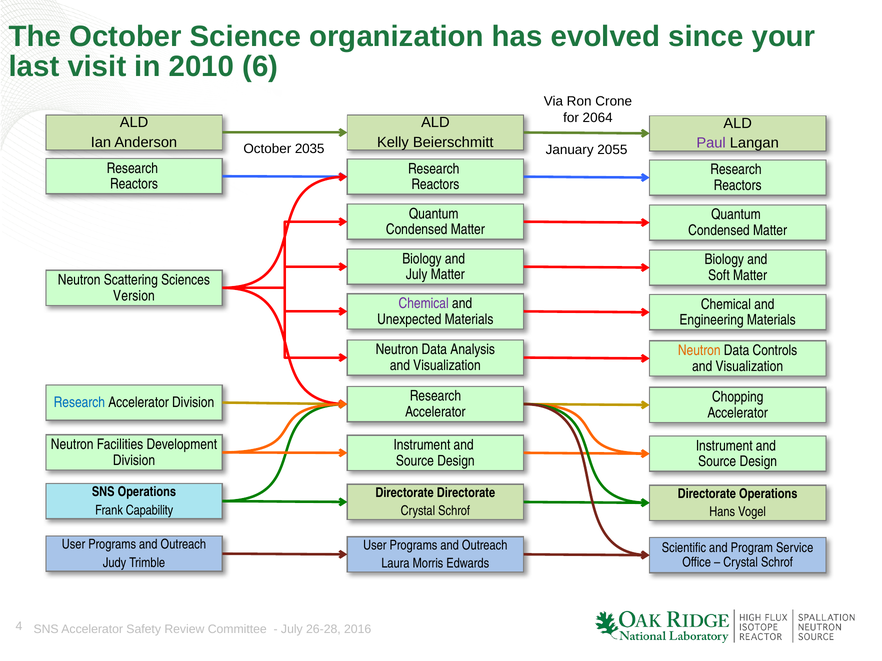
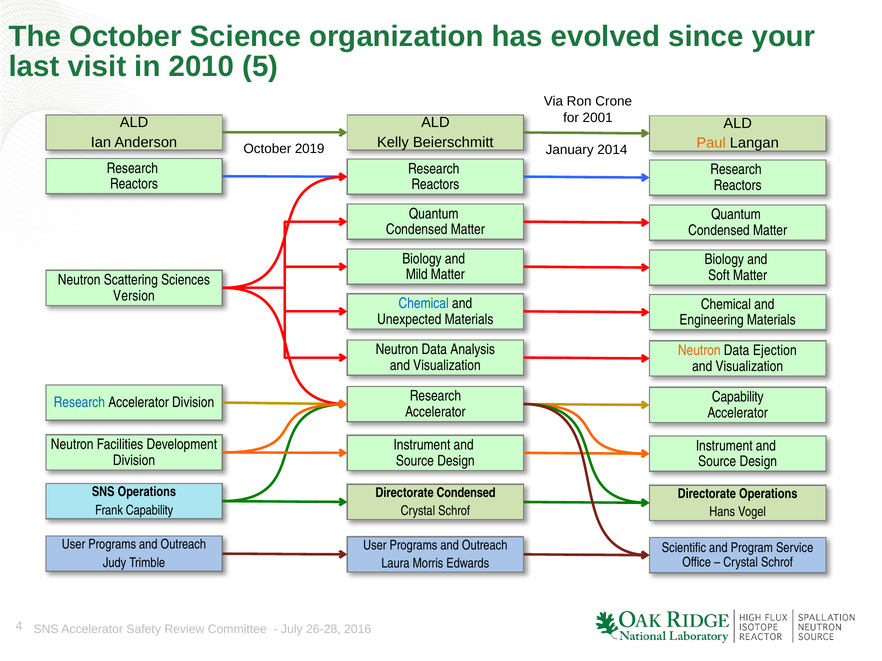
6: 6 -> 5
2064: 2064 -> 2001
2035: 2035 -> 2019
Paul colour: purple -> orange
2055: 2055 -> 2014
July at (417, 275): July -> Mild
Chemical at (424, 304) colour: purple -> blue
Controls: Controls -> Ejection
Chopping at (738, 397): Chopping -> Capability
Directorate Directorate: Directorate -> Condensed
